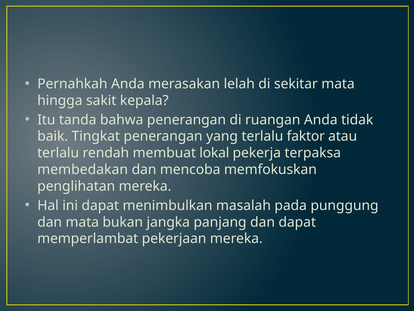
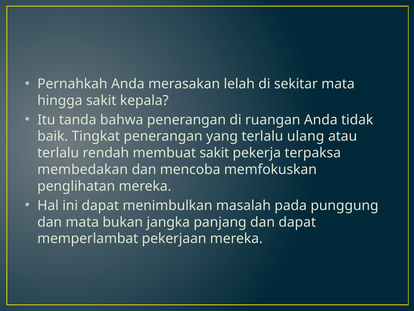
faktor: faktor -> ulang
membuat lokal: lokal -> sakit
